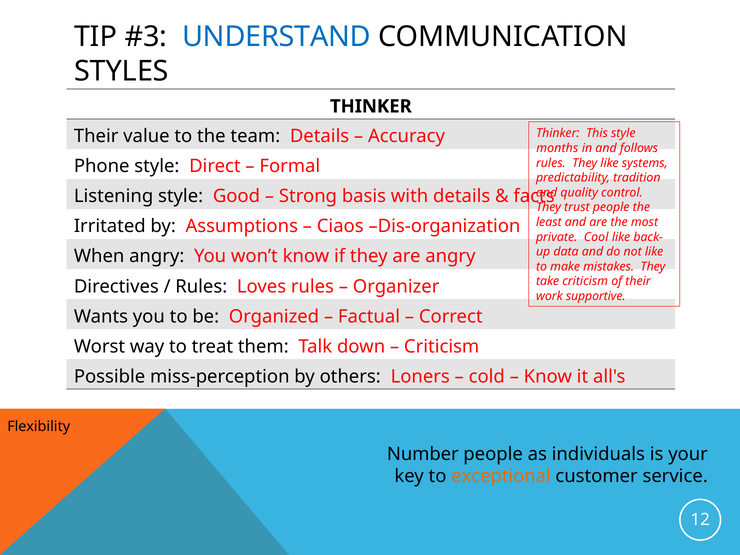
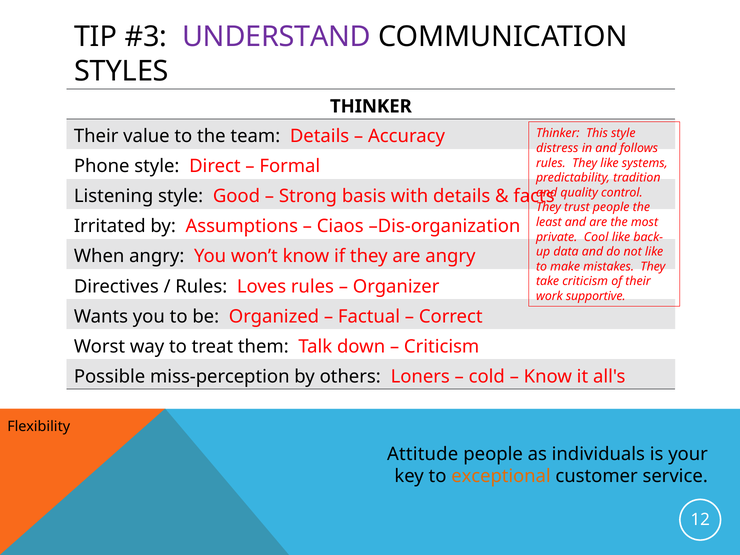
UNDERSTAND colour: blue -> purple
months: months -> distress
Number: Number -> Attitude
